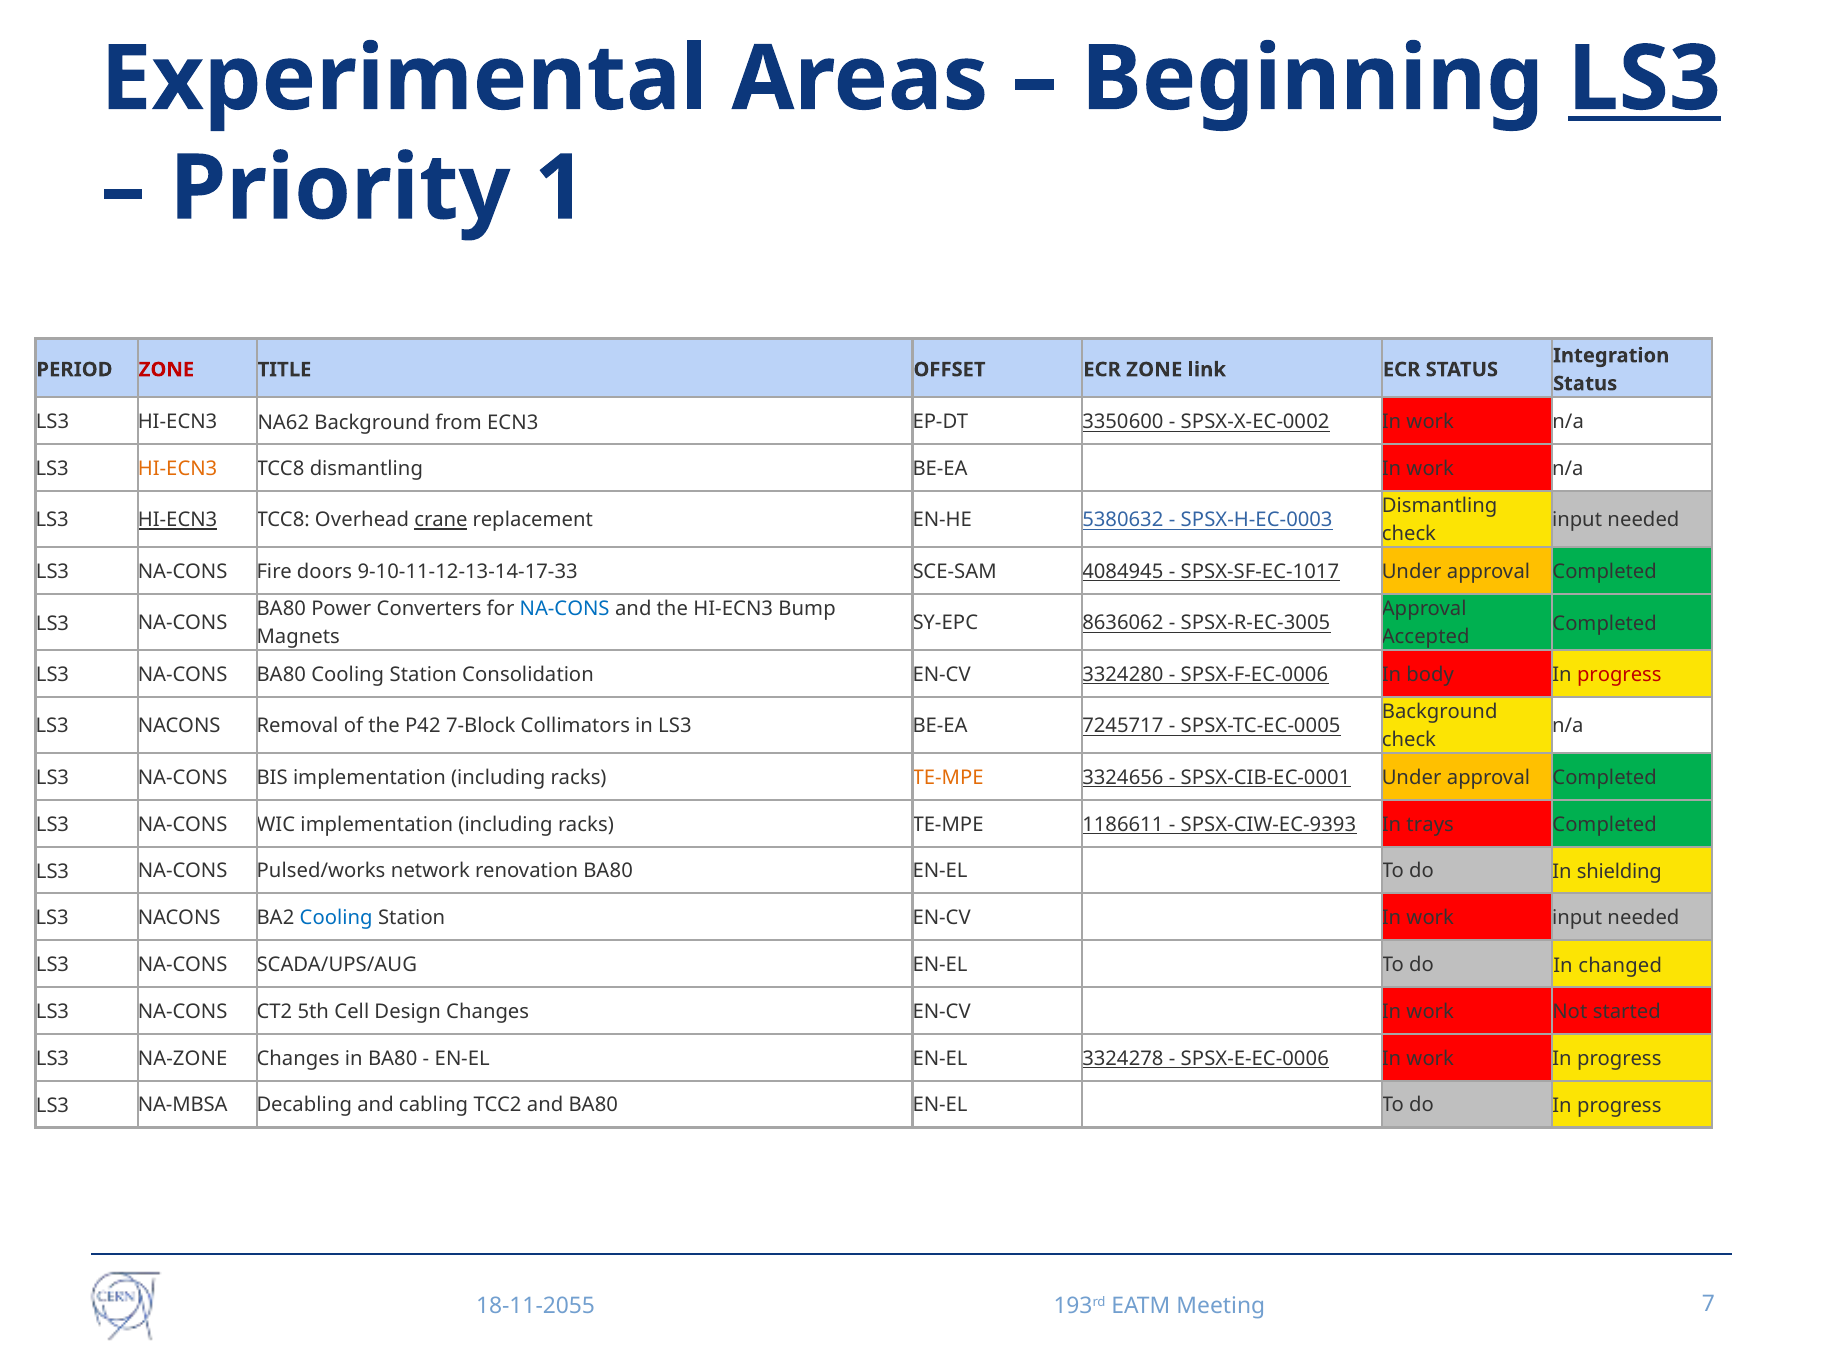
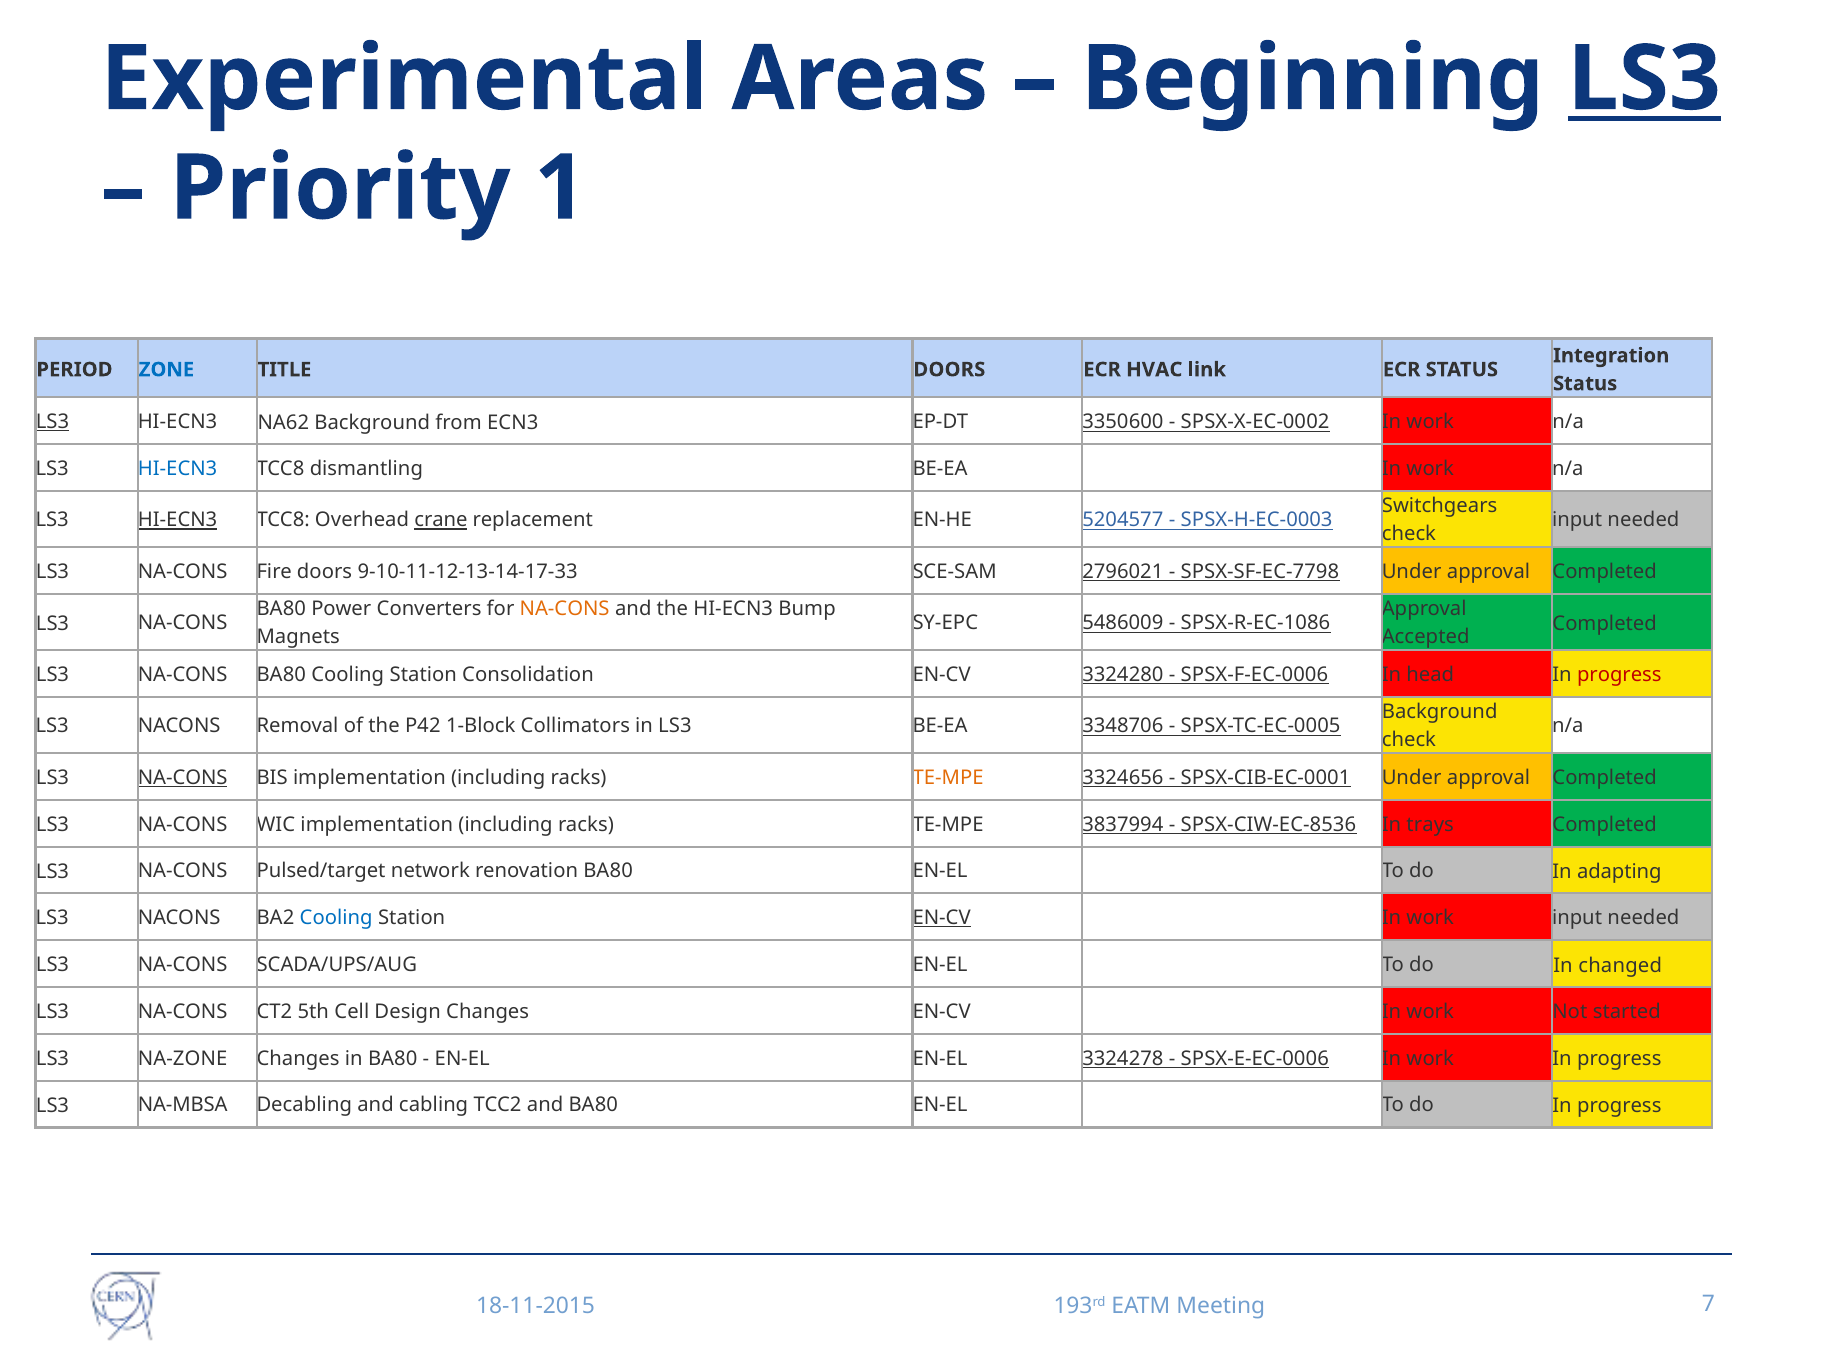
ZONE at (166, 370) colour: red -> blue
TITLE OFFSET: OFFSET -> DOORS
ECR ZONE: ZONE -> HVAC
LS3 at (53, 422) underline: none -> present
HI-ECN3 at (178, 469) colour: orange -> blue
Dismantling at (1440, 506): Dismantling -> Switchgears
5380632: 5380632 -> 5204577
4084945: 4084945 -> 2796021
SPSX-SF-EC-1017: SPSX-SF-EC-1017 -> SPSX-SF-EC-7798
NA-CONS at (565, 609) colour: blue -> orange
8636062: 8636062 -> 5486009
SPSX-R-EC-3005: SPSX-R-EC-3005 -> SPSX-R-EC-1086
body: body -> head
7-Block: 7-Block -> 1-Block
7245717: 7245717 -> 3348706
NA-CONS at (183, 778) underline: none -> present
1186611: 1186611 -> 3837994
SPSX-CIW-EC-9393: SPSX-CIW-EC-9393 -> SPSX-CIW-EC-8536
Pulsed/works: Pulsed/works -> Pulsed/target
shielding: shielding -> adapting
EN-CV at (942, 918) underline: none -> present
18-11-2055: 18-11-2055 -> 18-11-2015
